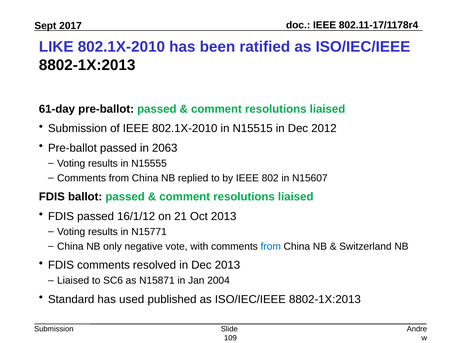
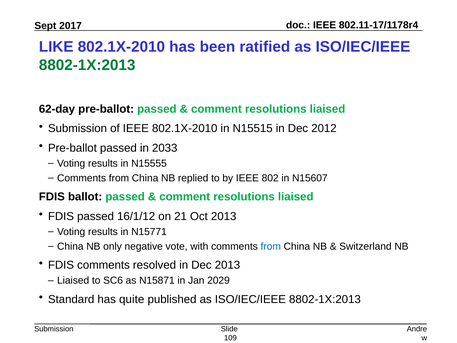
8802-1X:2013 at (87, 65) colour: black -> green
61-day: 61-day -> 62-day
2063: 2063 -> 2033
2004: 2004 -> 2029
used: used -> quite
